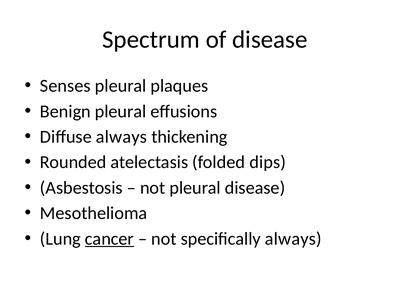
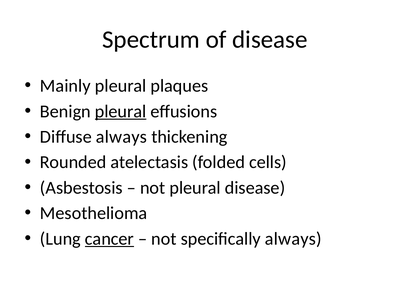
Senses: Senses -> Mainly
pleural at (121, 112) underline: none -> present
dips: dips -> cells
